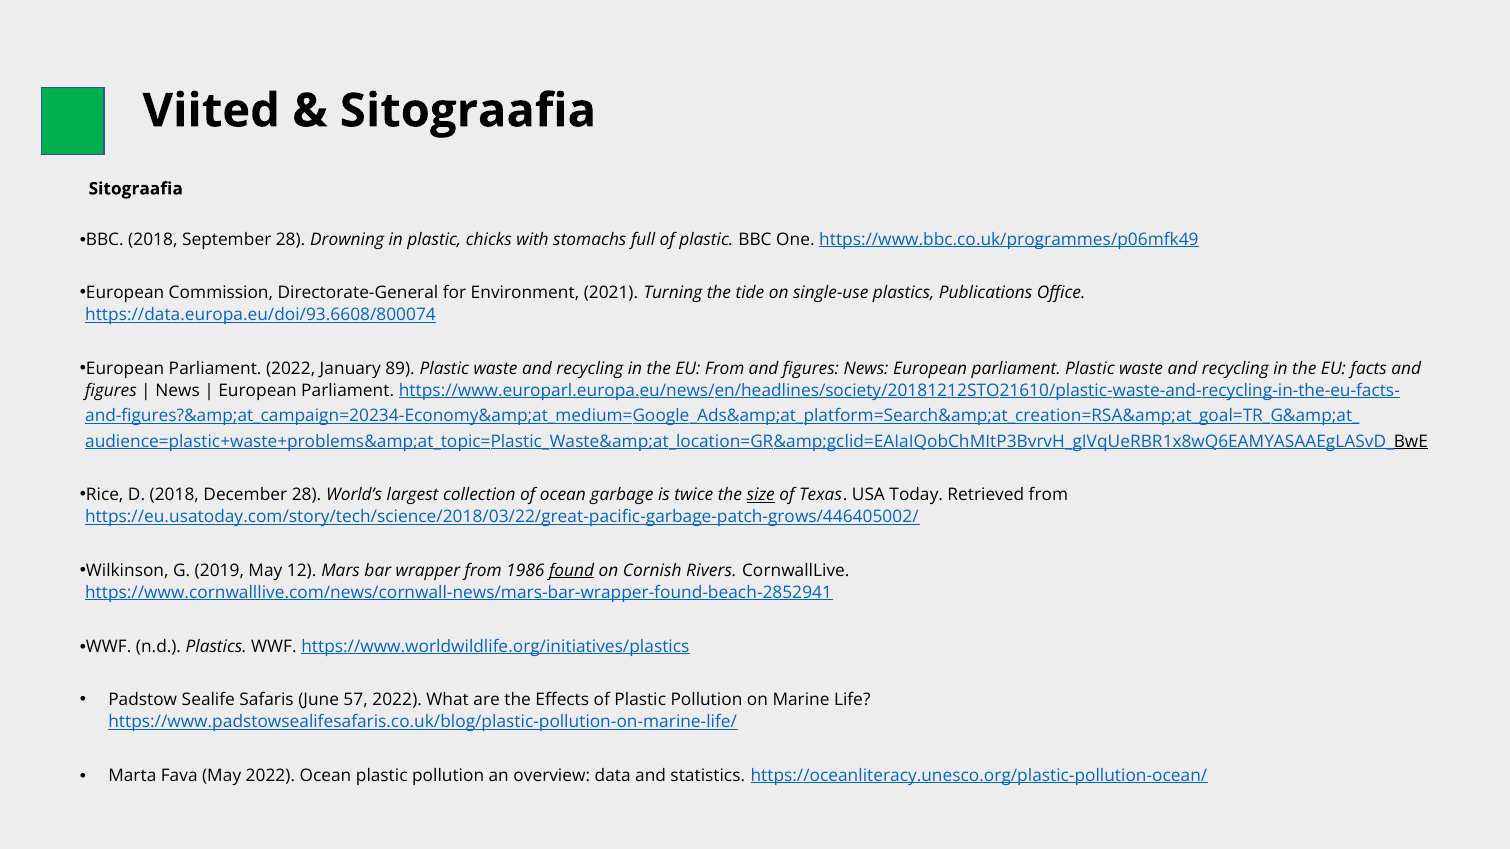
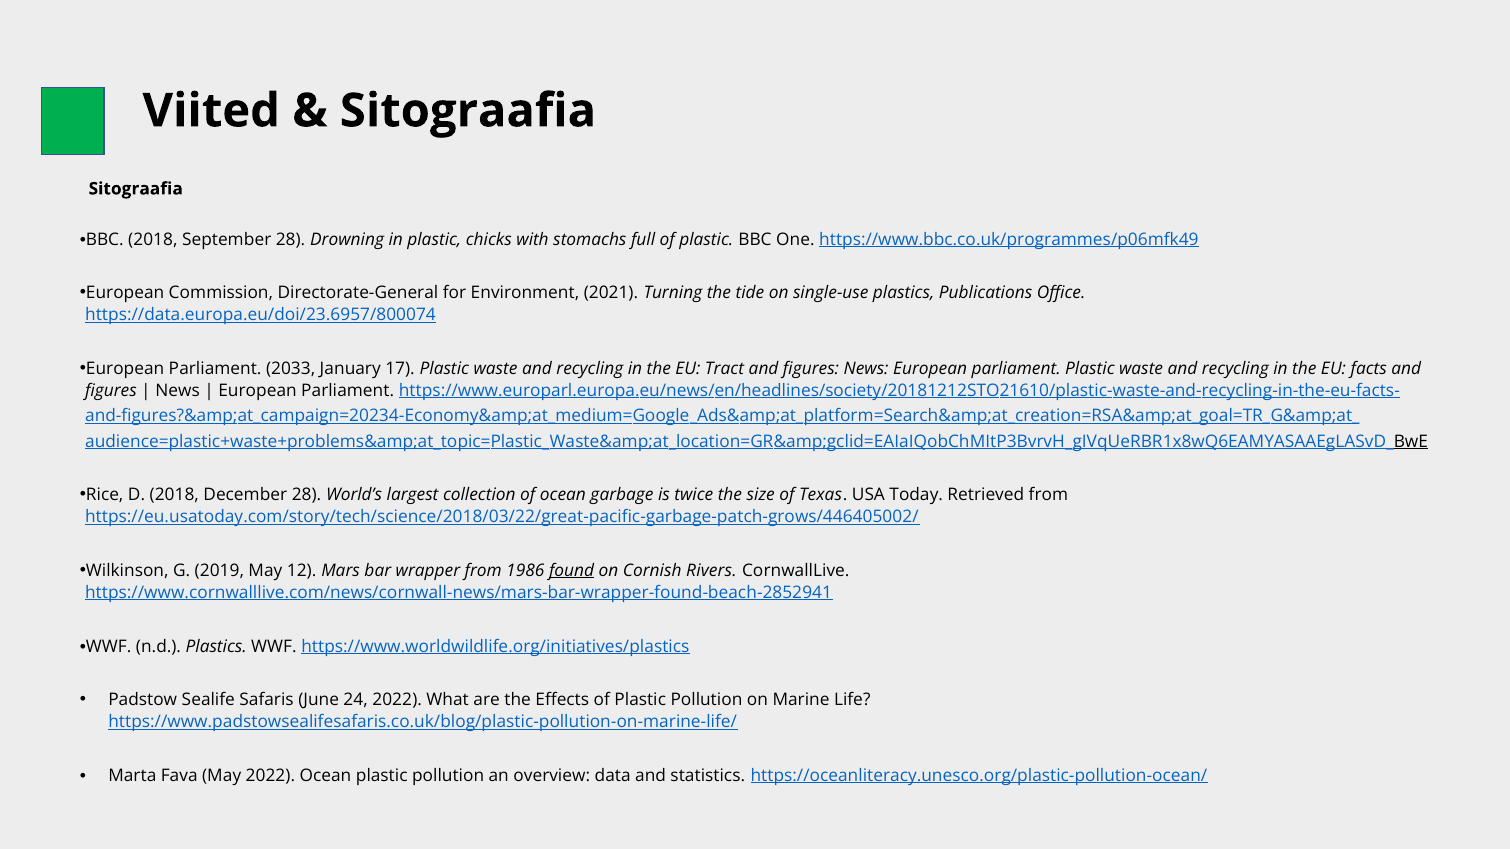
https://data.europa.eu/doi/93.6608/800074: https://data.europa.eu/doi/93.6608/800074 -> https://data.europa.eu/doi/23.6957/800074
Parliament 2022: 2022 -> 2033
89: 89 -> 17
EU From: From -> Tract
size underline: present -> none
57: 57 -> 24
